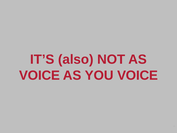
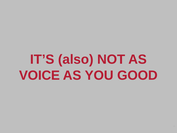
YOU VOICE: VOICE -> GOOD
